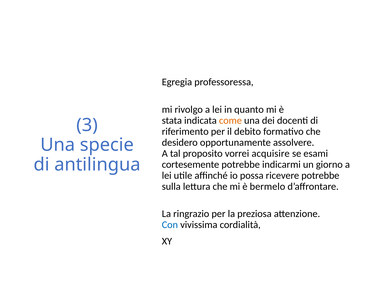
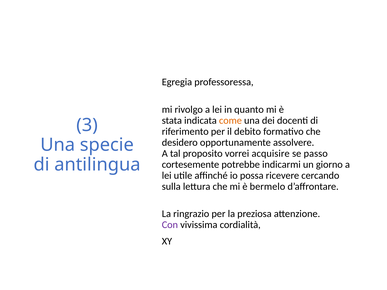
esami: esami -> passo
ricevere potrebbe: potrebbe -> cercando
Con colour: blue -> purple
